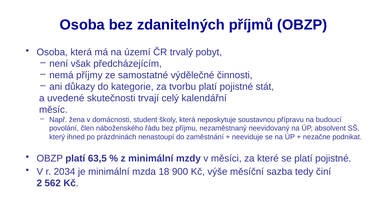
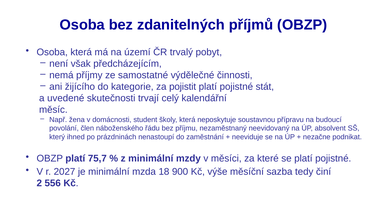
důkazy: důkazy -> žijícího
tvorbu: tvorbu -> pojistit
63,5: 63,5 -> 75,7
2034: 2034 -> 2027
562: 562 -> 556
